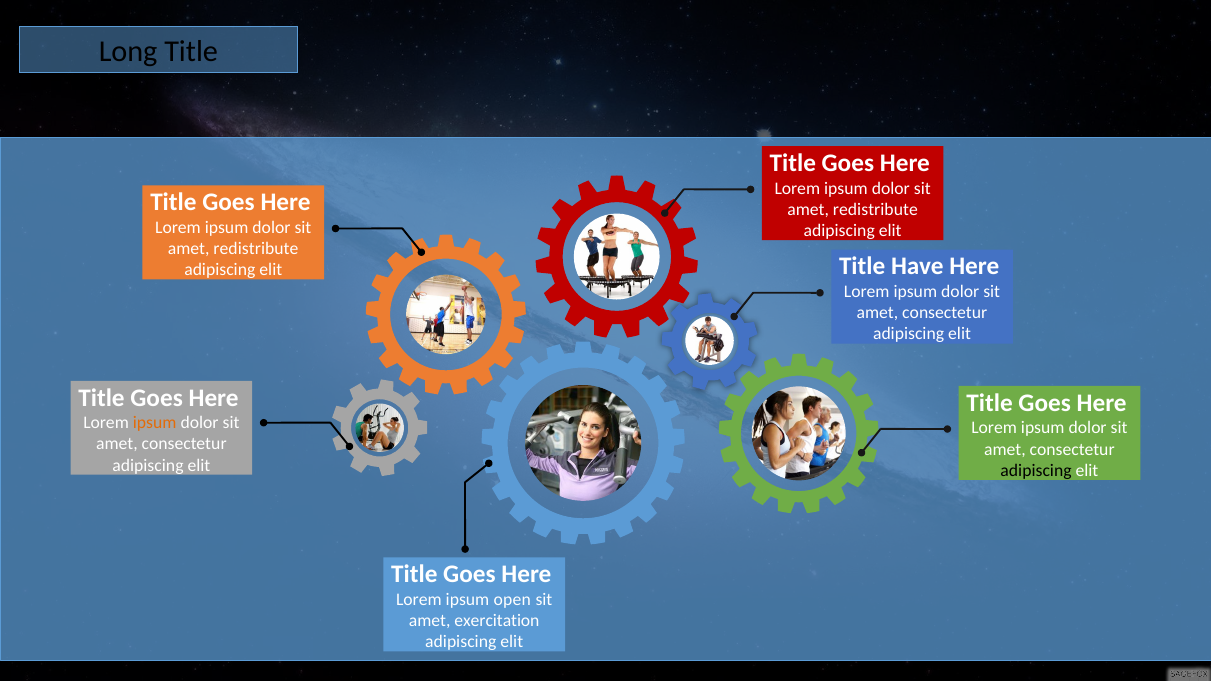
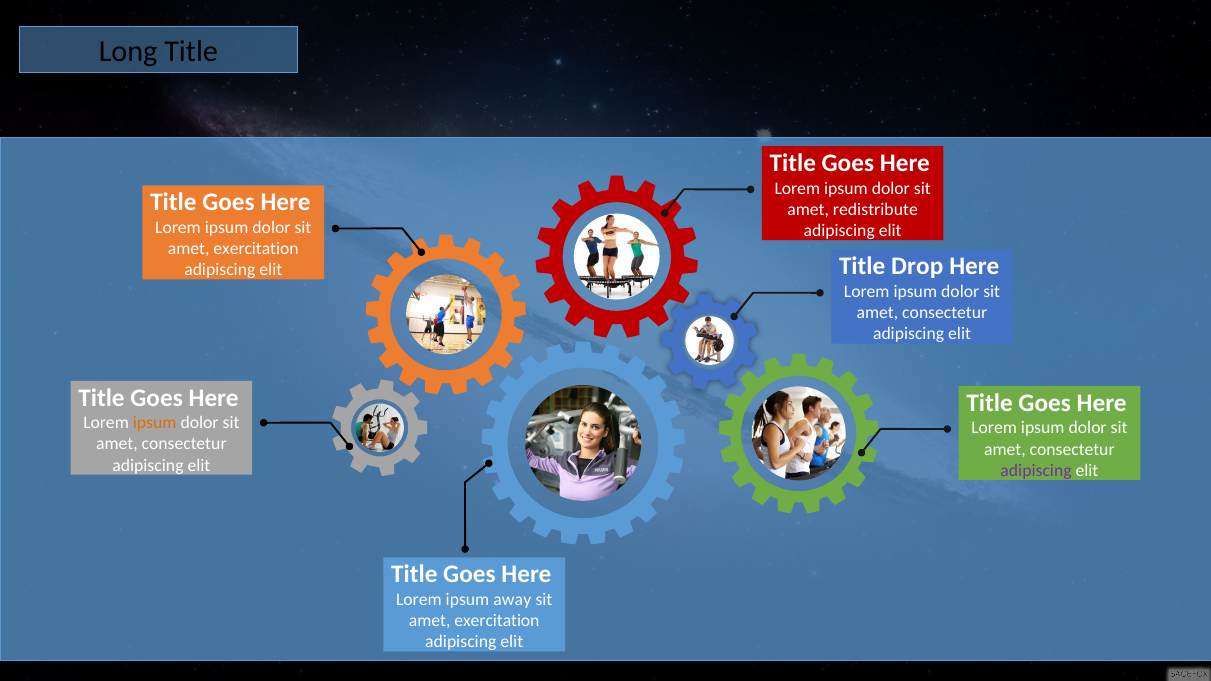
redistribute at (256, 249): redistribute -> exercitation
Have: Have -> Drop
adipiscing at (1036, 470) colour: black -> purple
open: open -> away
